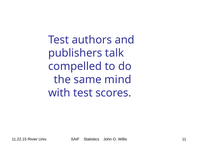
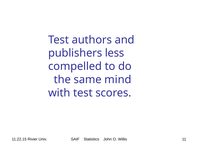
talk: talk -> less
